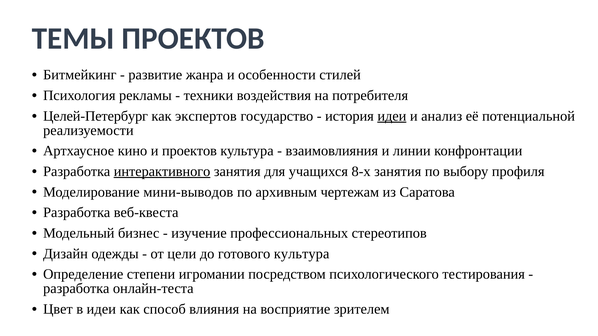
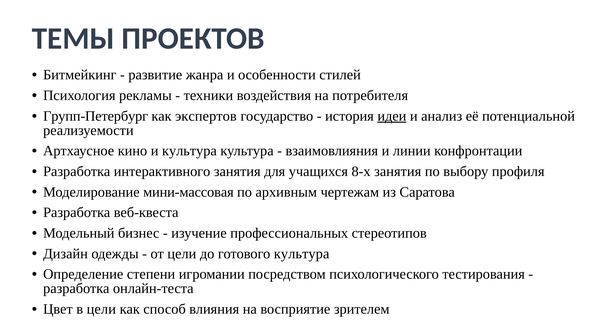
Целей-Петербург: Целей-Петербург -> Групп-Петербург
и проектов: проектов -> культура
интерактивного underline: present -> none
мини-выводов: мини-выводов -> мини-массовая
в идеи: идеи -> цели
